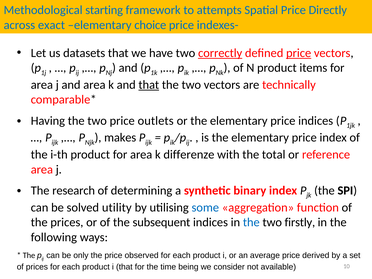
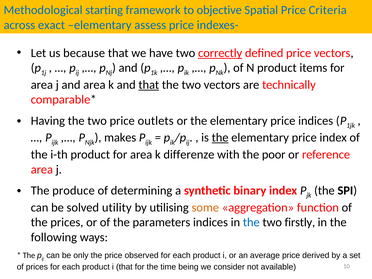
attempts: attempts -> objective
Directly: Directly -> Criteria
choice: choice -> assess
datasets: datasets -> because
price at (299, 53) underline: present -> none
the at (220, 138) underline: none -> present
total: total -> poor
research: research -> produce
some colour: blue -> orange
subsequent: subsequent -> parameters
